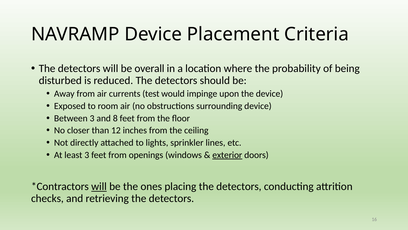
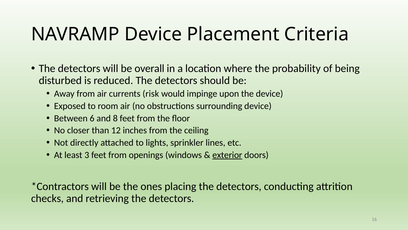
test: test -> risk
Between 3: 3 -> 6
will at (99, 186) underline: present -> none
